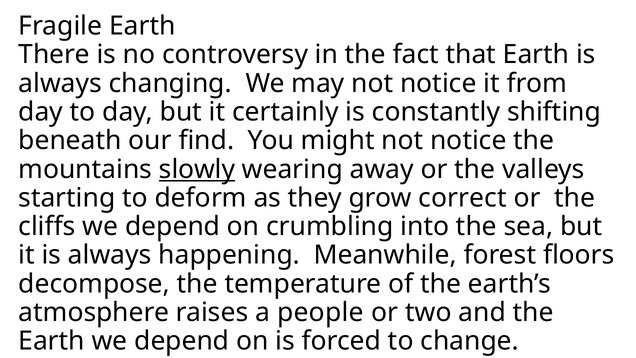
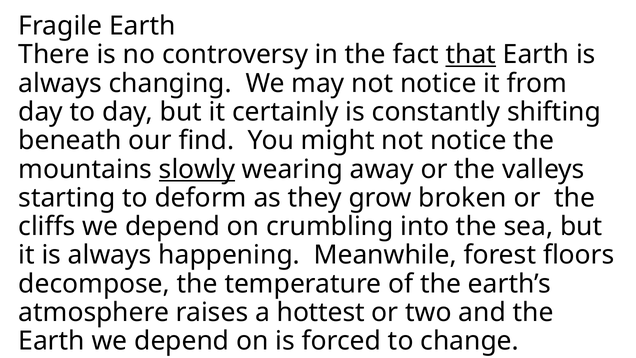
that underline: none -> present
correct: correct -> broken
people: people -> hottest
